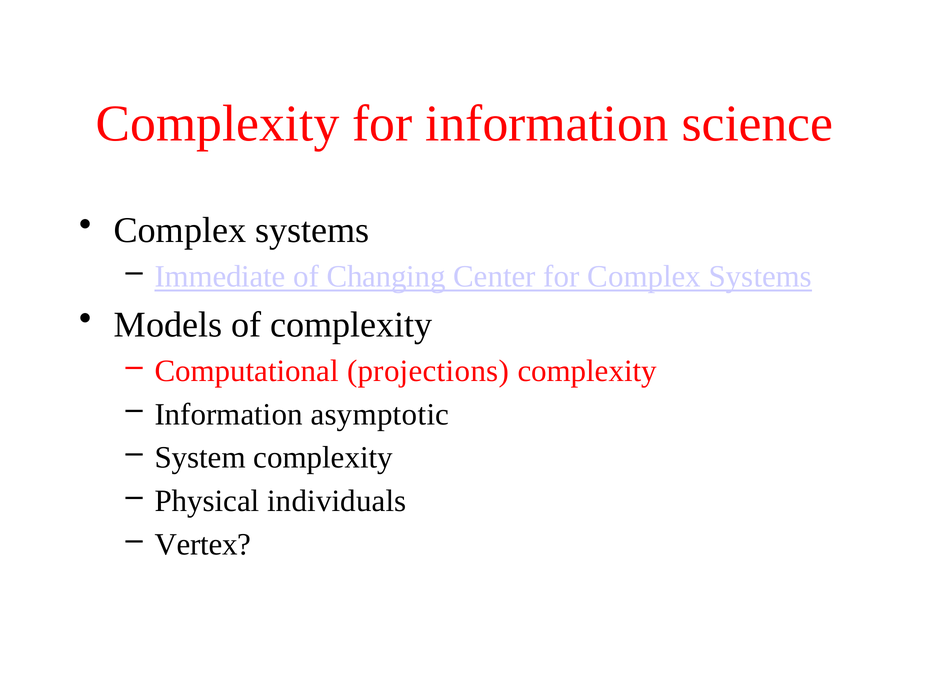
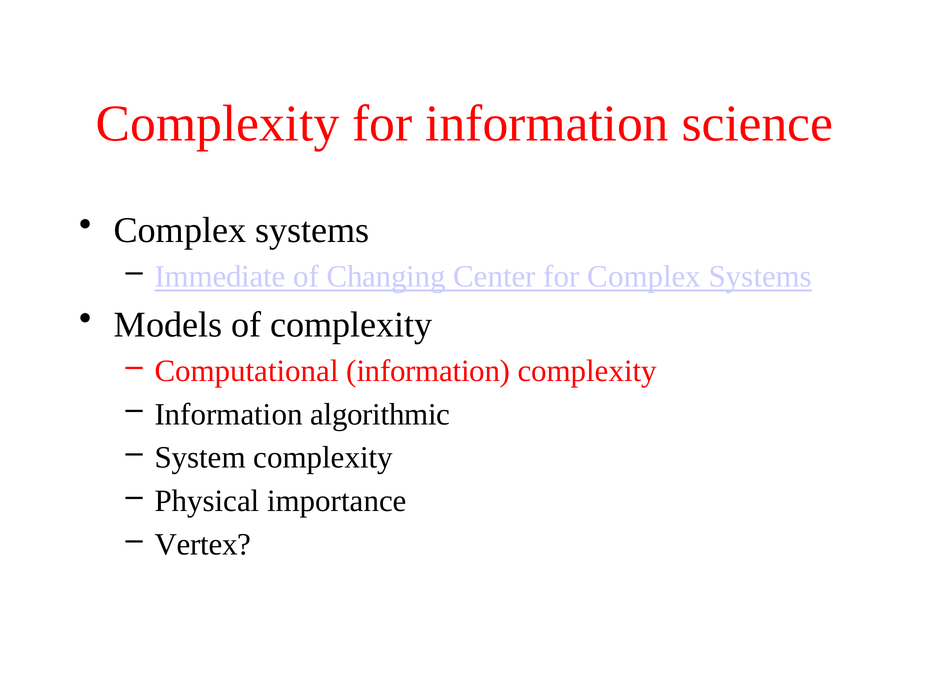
Computational projections: projections -> information
asymptotic: asymptotic -> algorithmic
individuals: individuals -> importance
